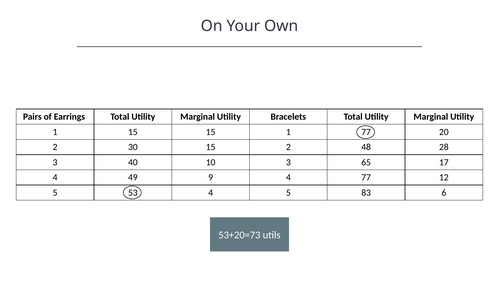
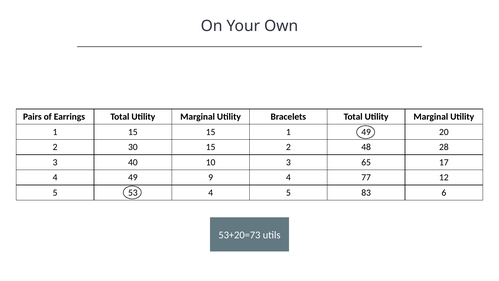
1 77: 77 -> 49
